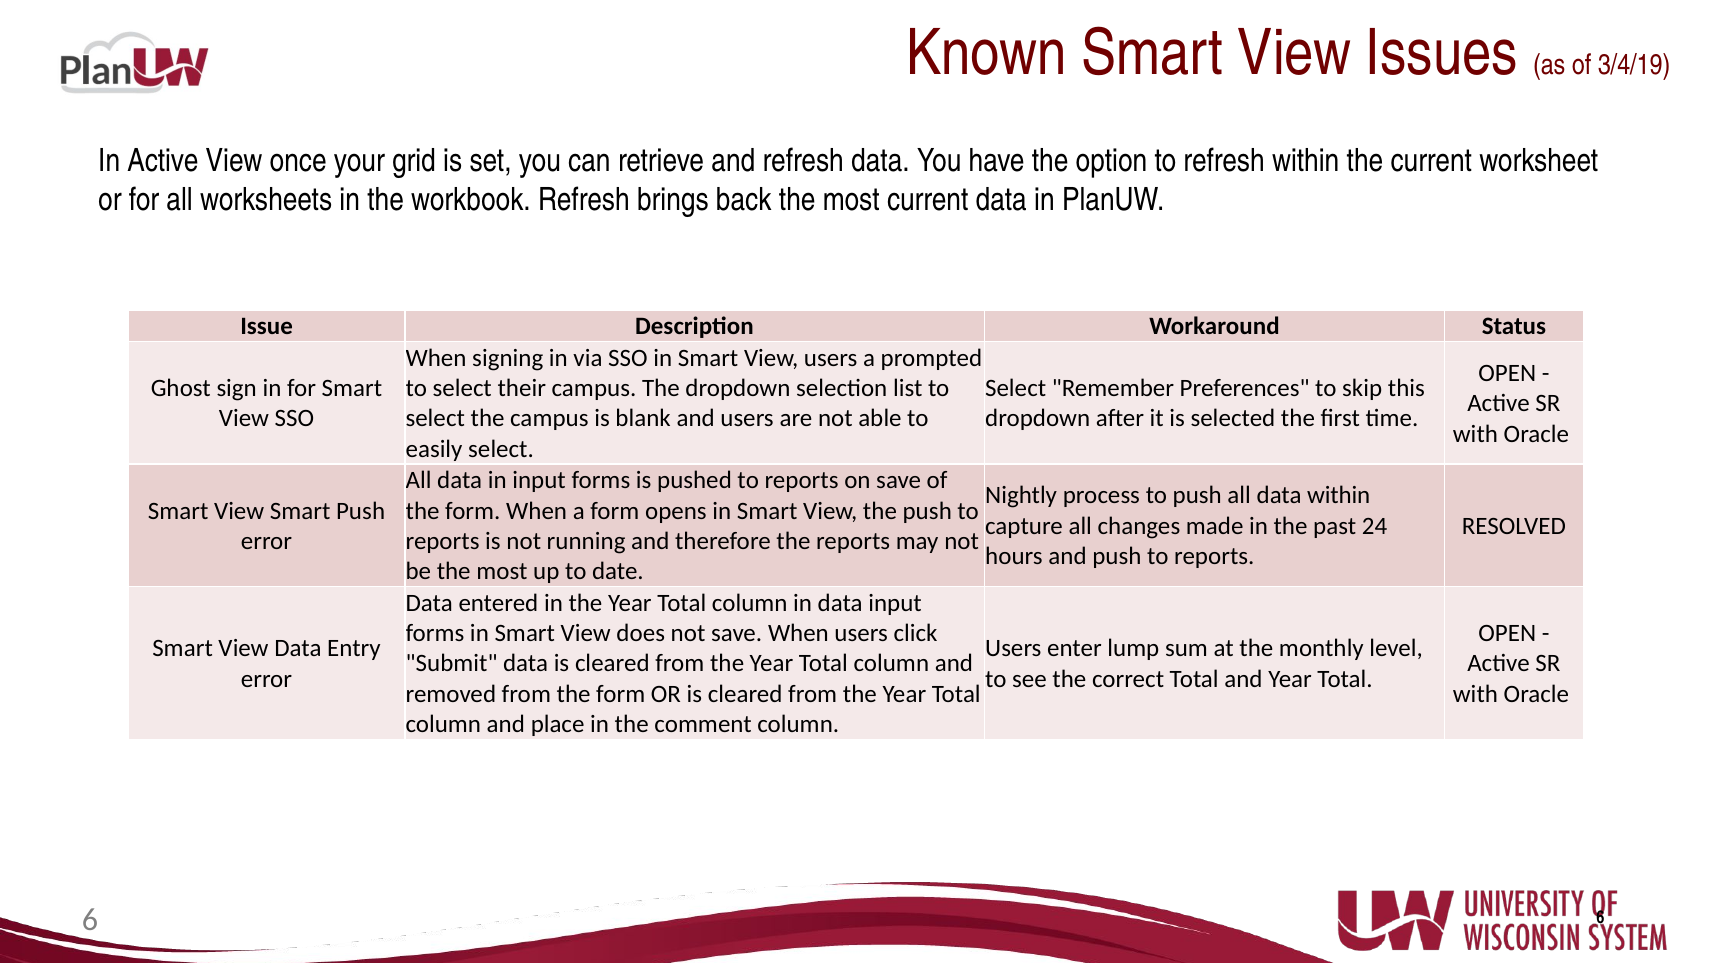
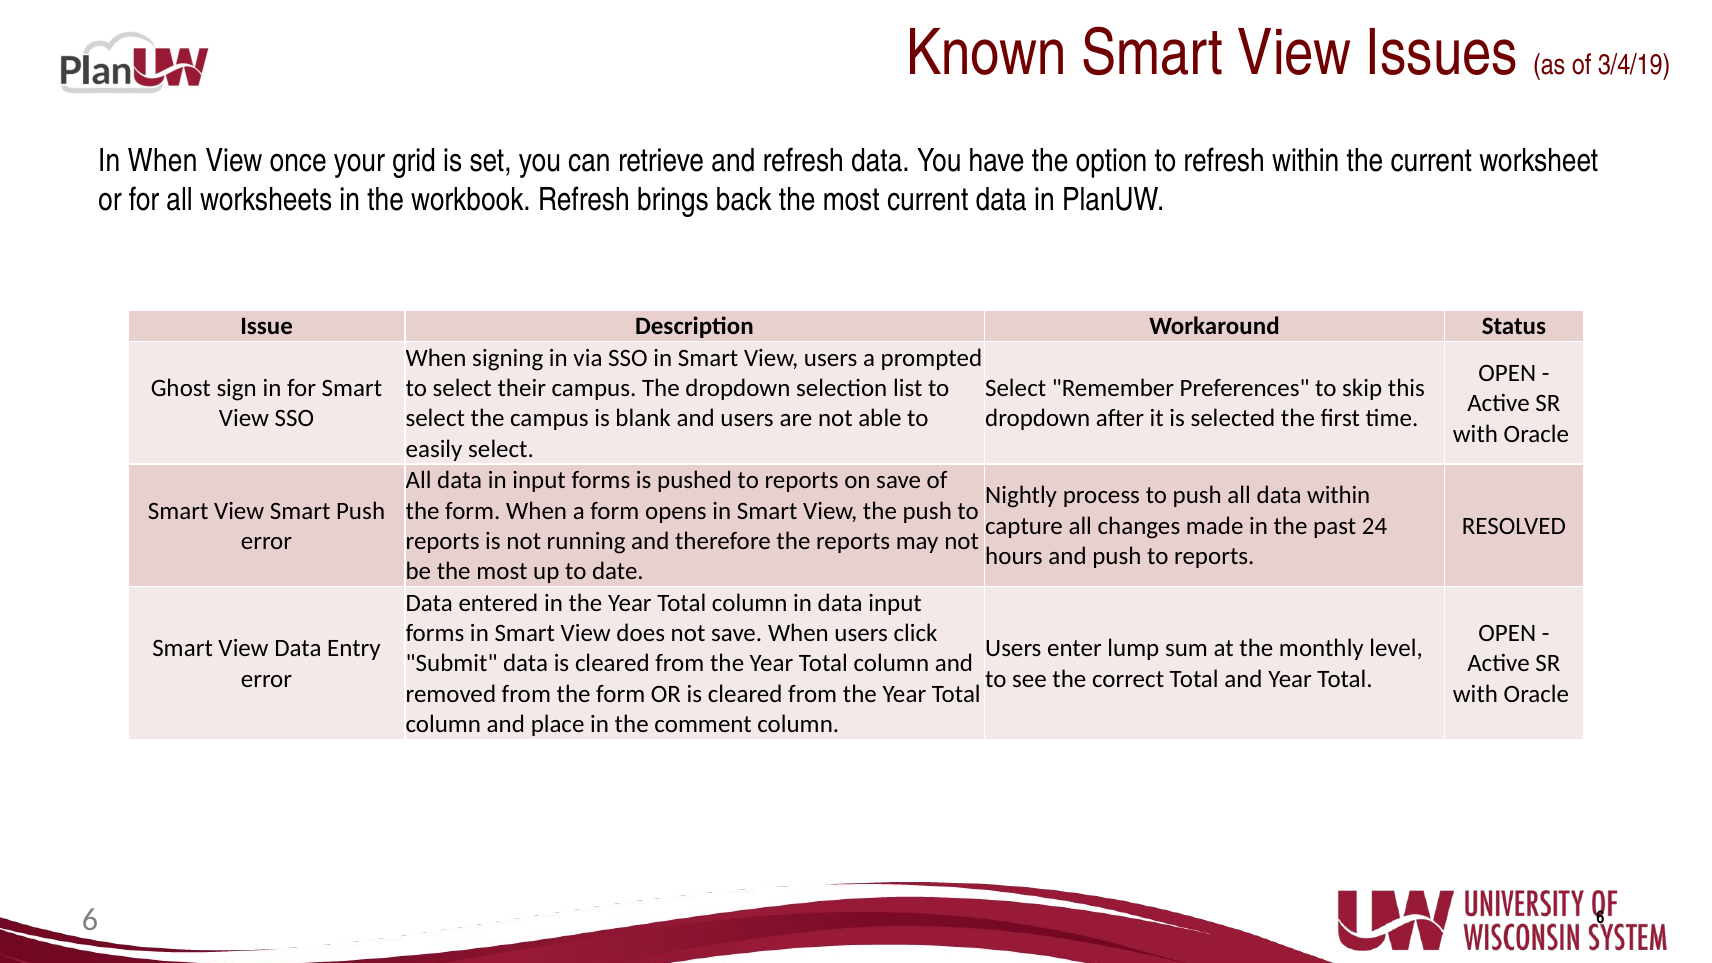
In Active: Active -> When
